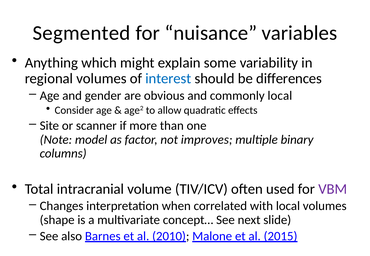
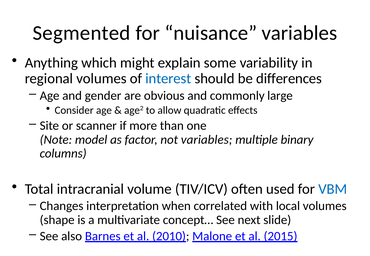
commonly local: local -> large
not improves: improves -> variables
VBM colour: purple -> blue
